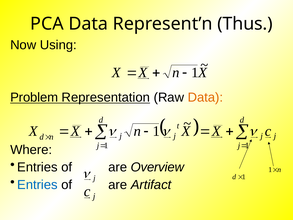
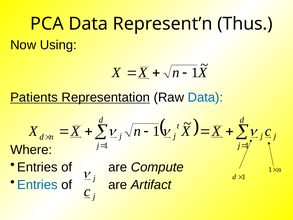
Problem: Problem -> Patients
Data at (205, 97) colour: orange -> blue
Overview: Overview -> Compute
